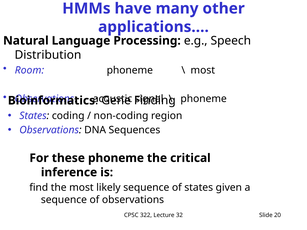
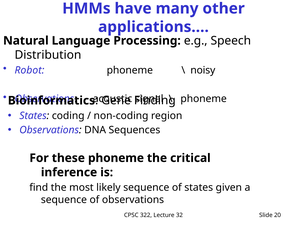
Room: Room -> Robot
most at (203, 70): most -> noisy
